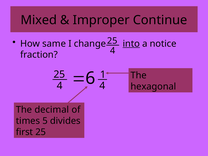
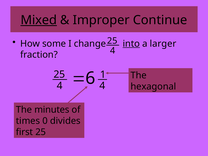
Mixed underline: none -> present
same: same -> some
notice: notice -> larger
decimal: decimal -> minutes
5: 5 -> 0
